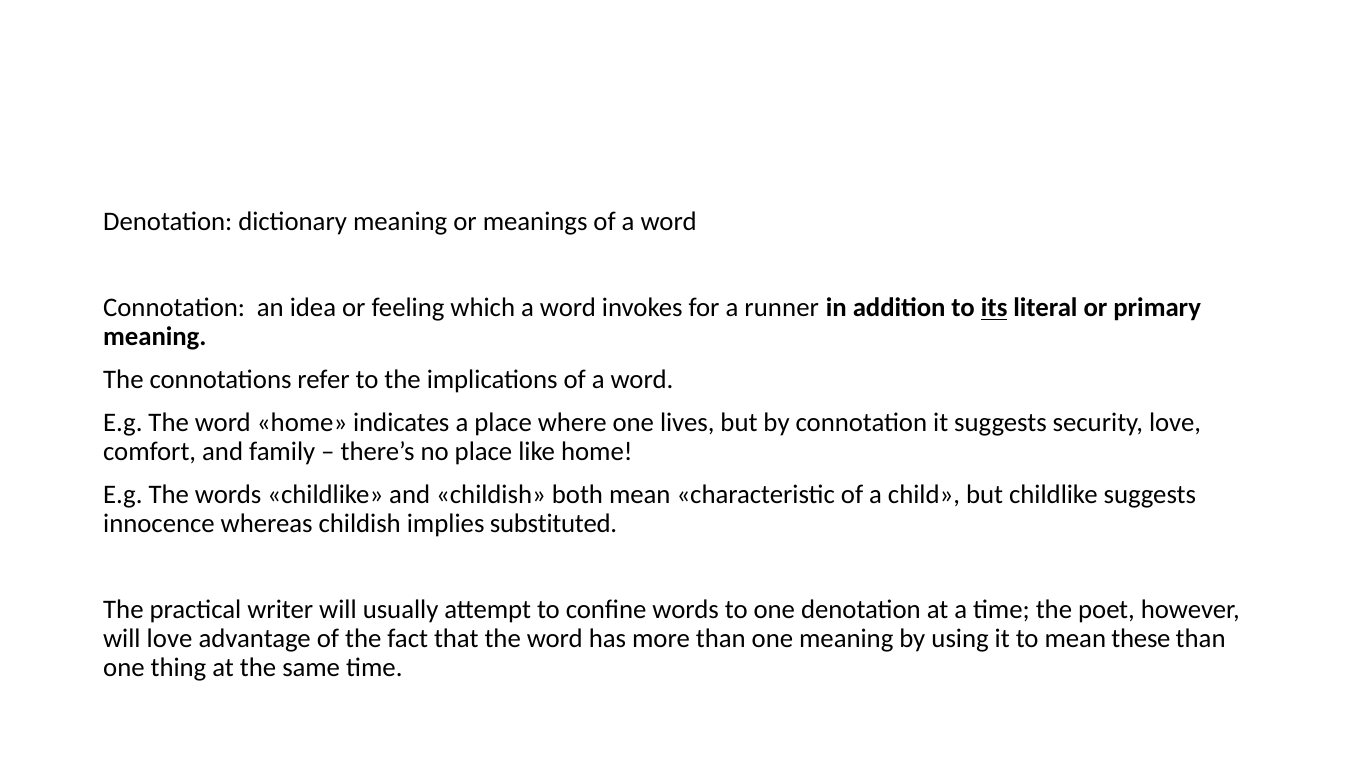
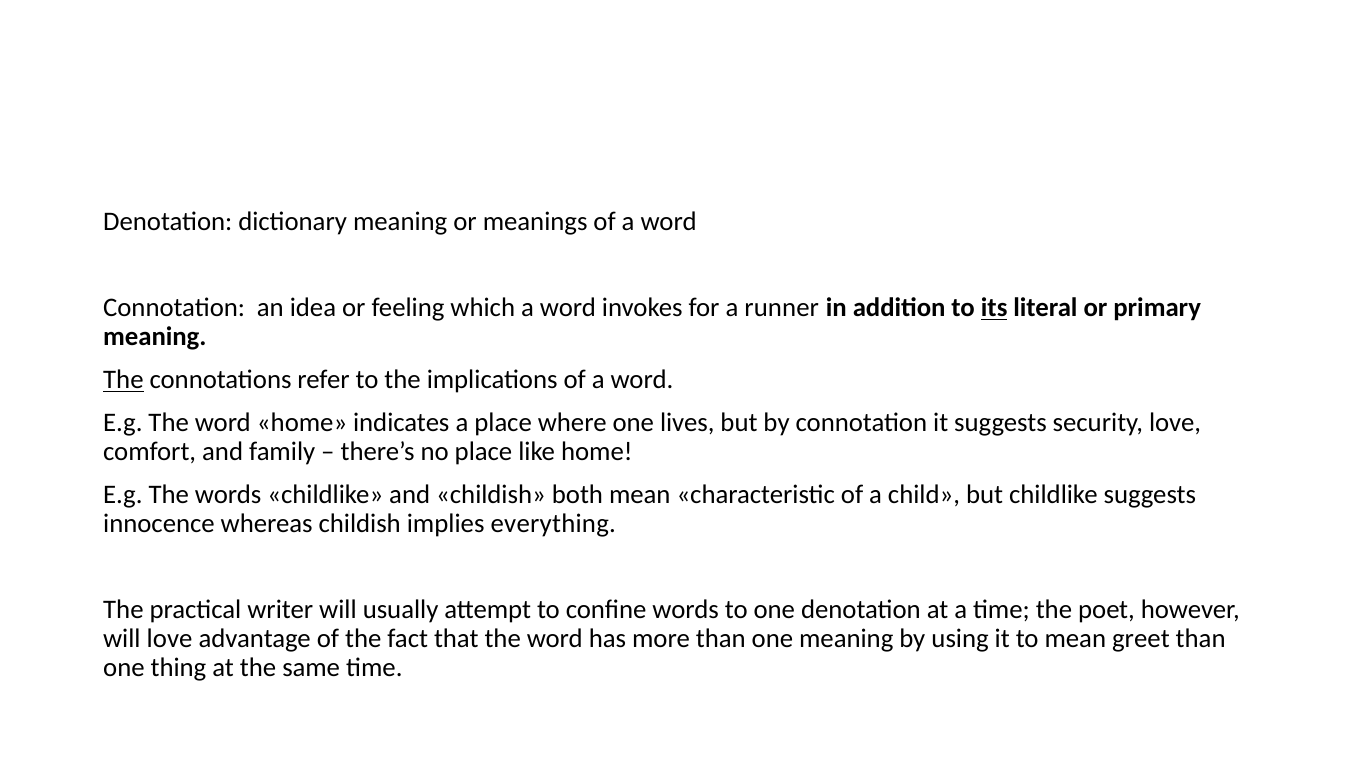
The at (123, 380) underline: none -> present
substituted: substituted -> everything
these: these -> greet
